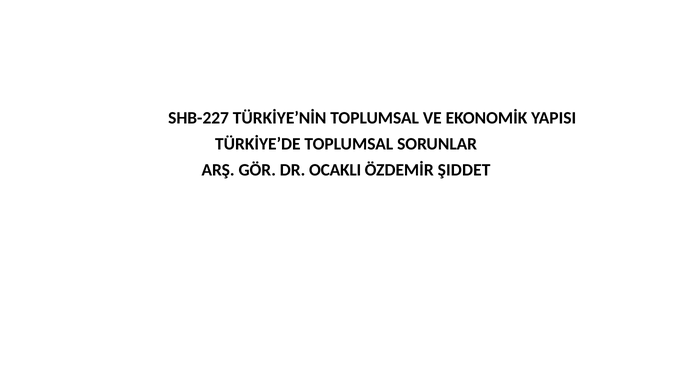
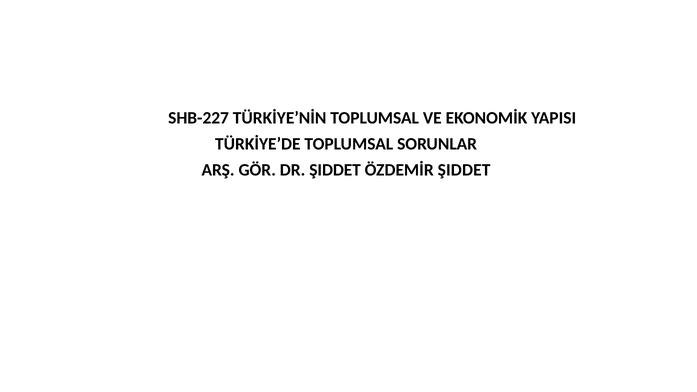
DR OCAKLI: OCAKLI -> ŞIDDET
